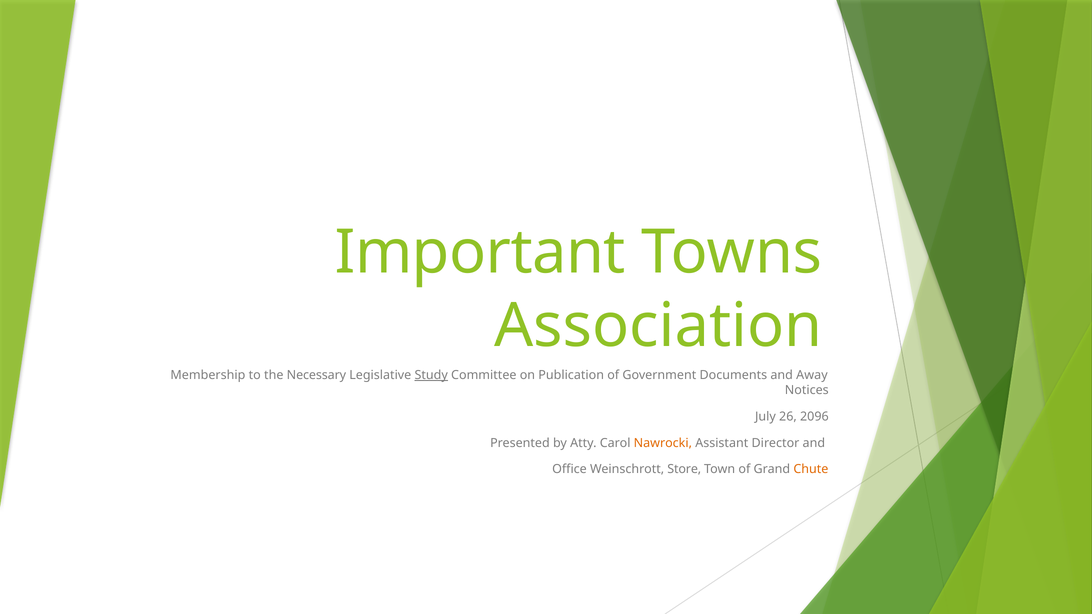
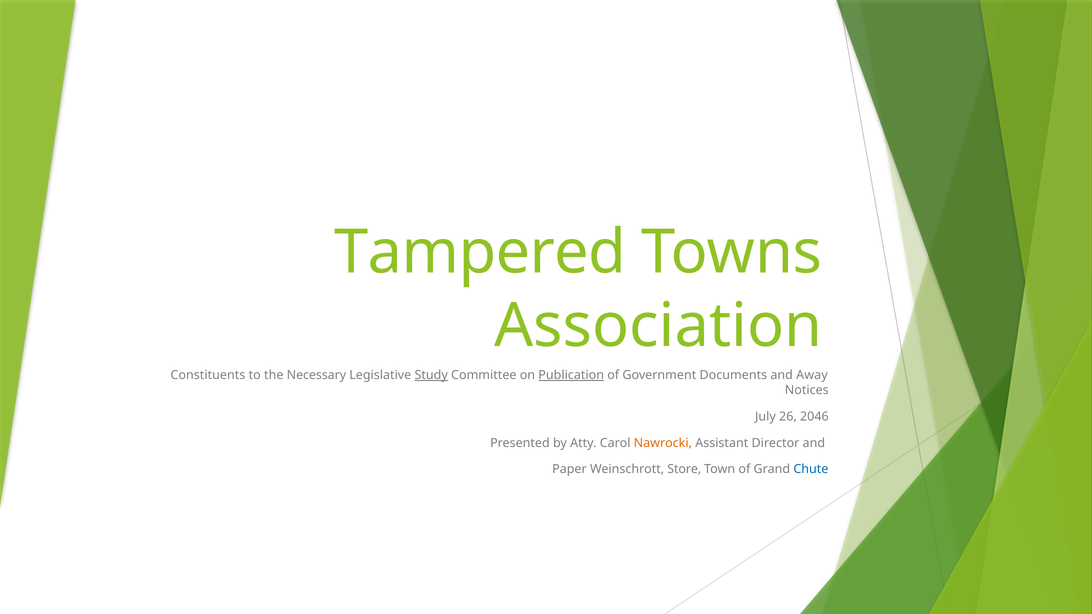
Important: Important -> Tampered
Membership: Membership -> Constituents
Publication underline: none -> present
2096: 2096 -> 2046
Office: Office -> Paper
Chute colour: orange -> blue
